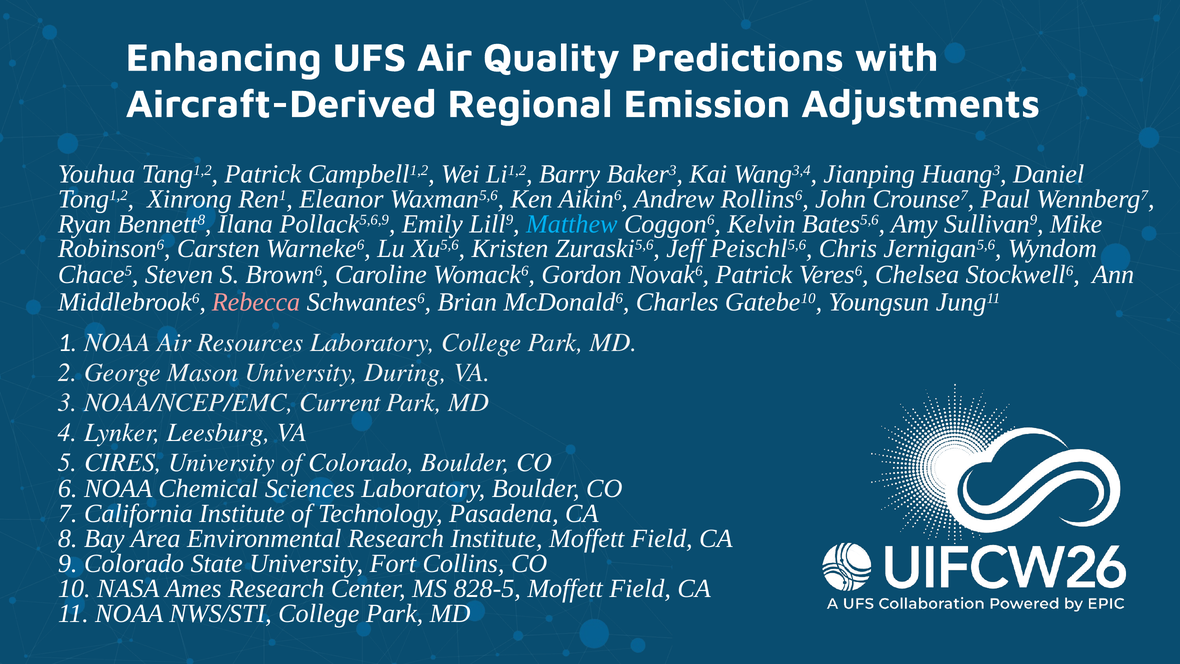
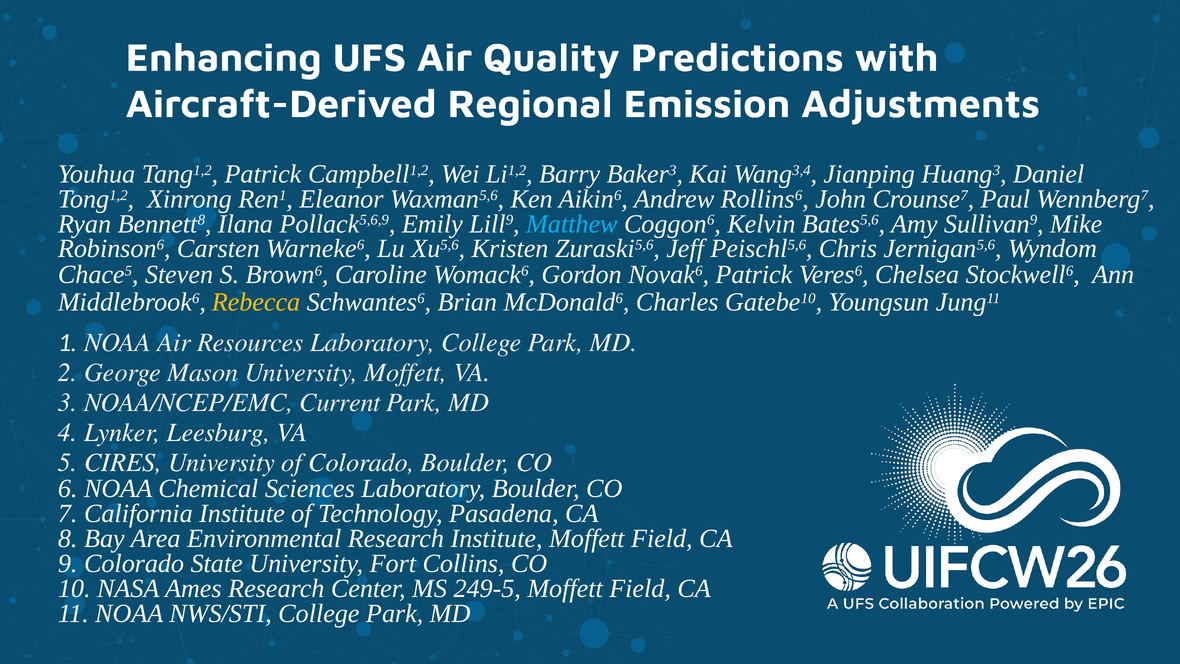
Rebecca colour: pink -> yellow
University During: During -> Moffett
828-5: 828-5 -> 249-5
